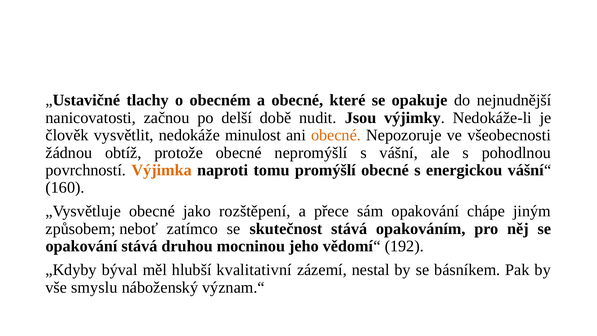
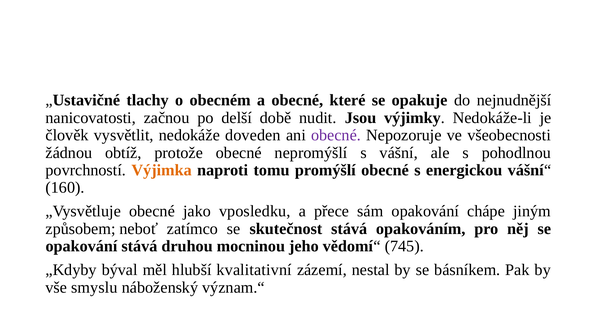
minulost: minulost -> doveden
obecné at (336, 135) colour: orange -> purple
rozštěpení: rozštěpení -> vposledku
192: 192 -> 745
